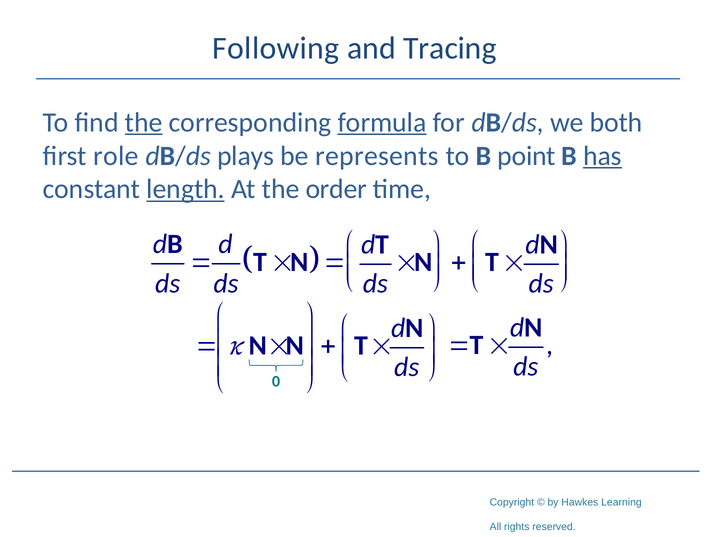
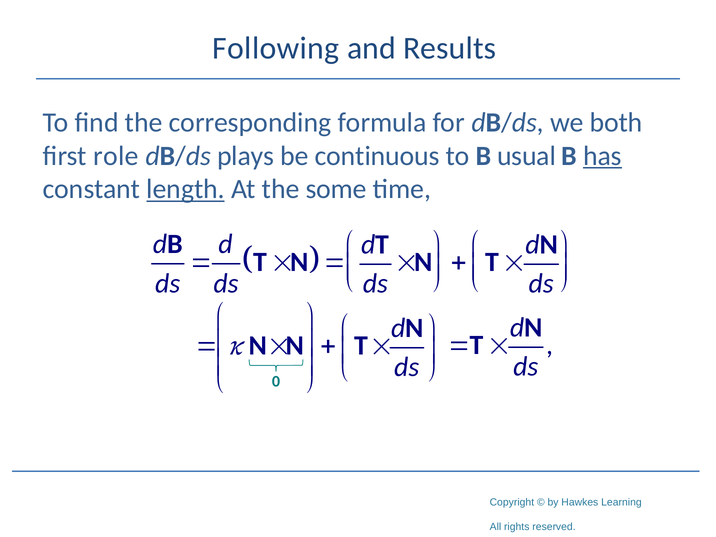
Tracing: Tracing -> Results
the at (144, 122) underline: present -> none
formula underline: present -> none
represents: represents -> continuous
point: point -> usual
order: order -> some
